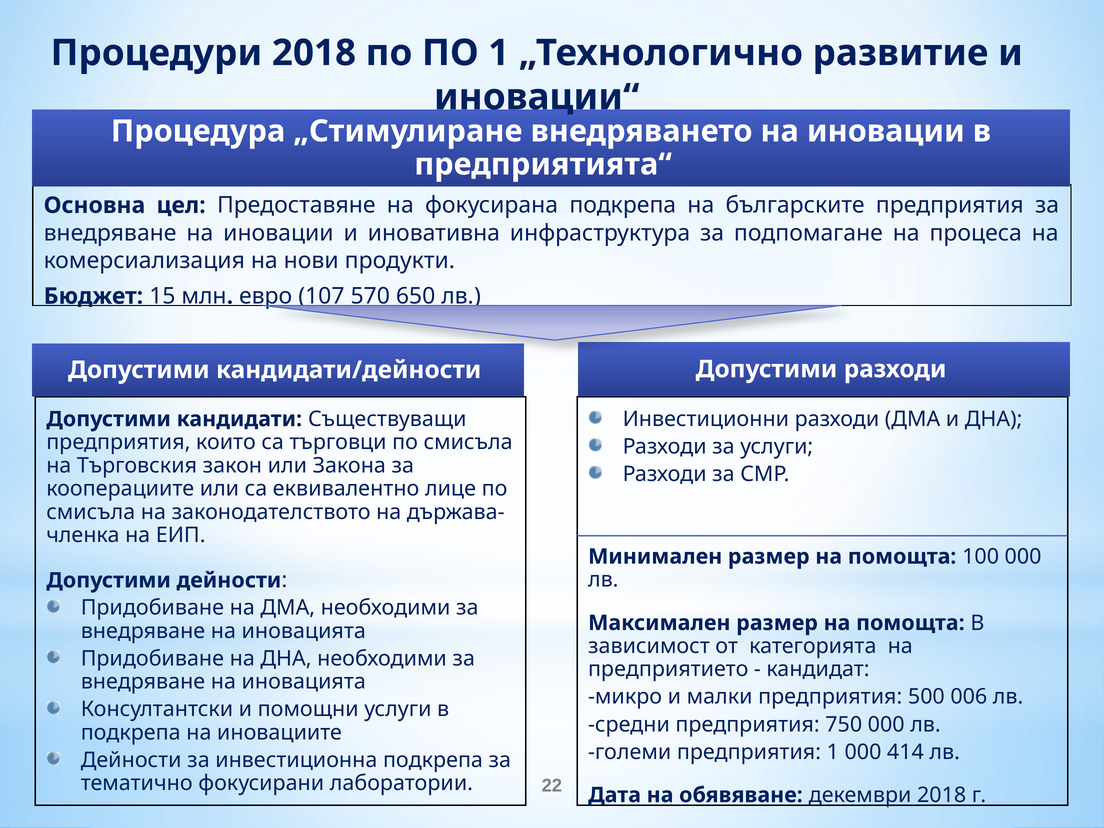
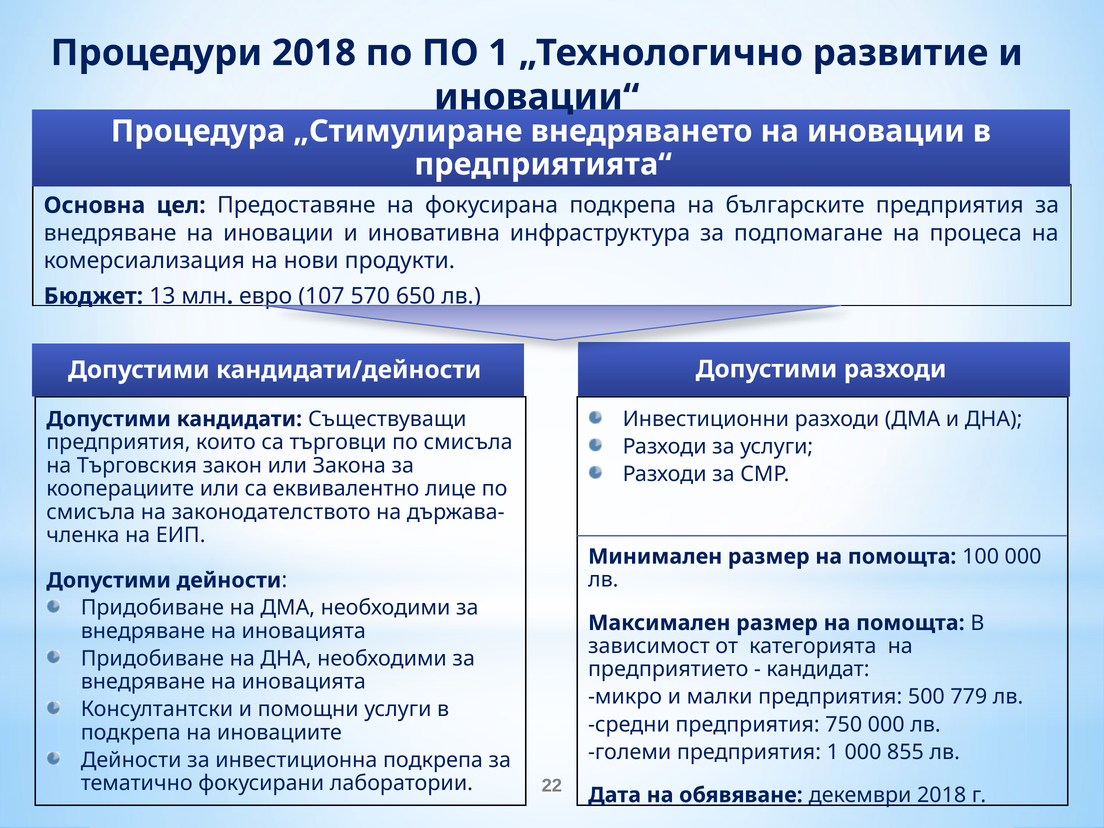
15: 15 -> 13
006: 006 -> 779
414: 414 -> 855
